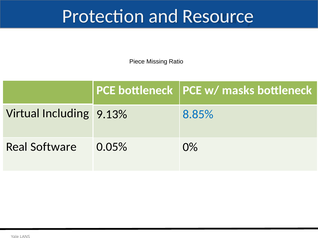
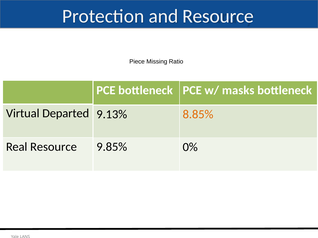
Including: Including -> Departed
8.85% colour: blue -> orange
Real Software: Software -> Resource
0.05%: 0.05% -> 9.85%
